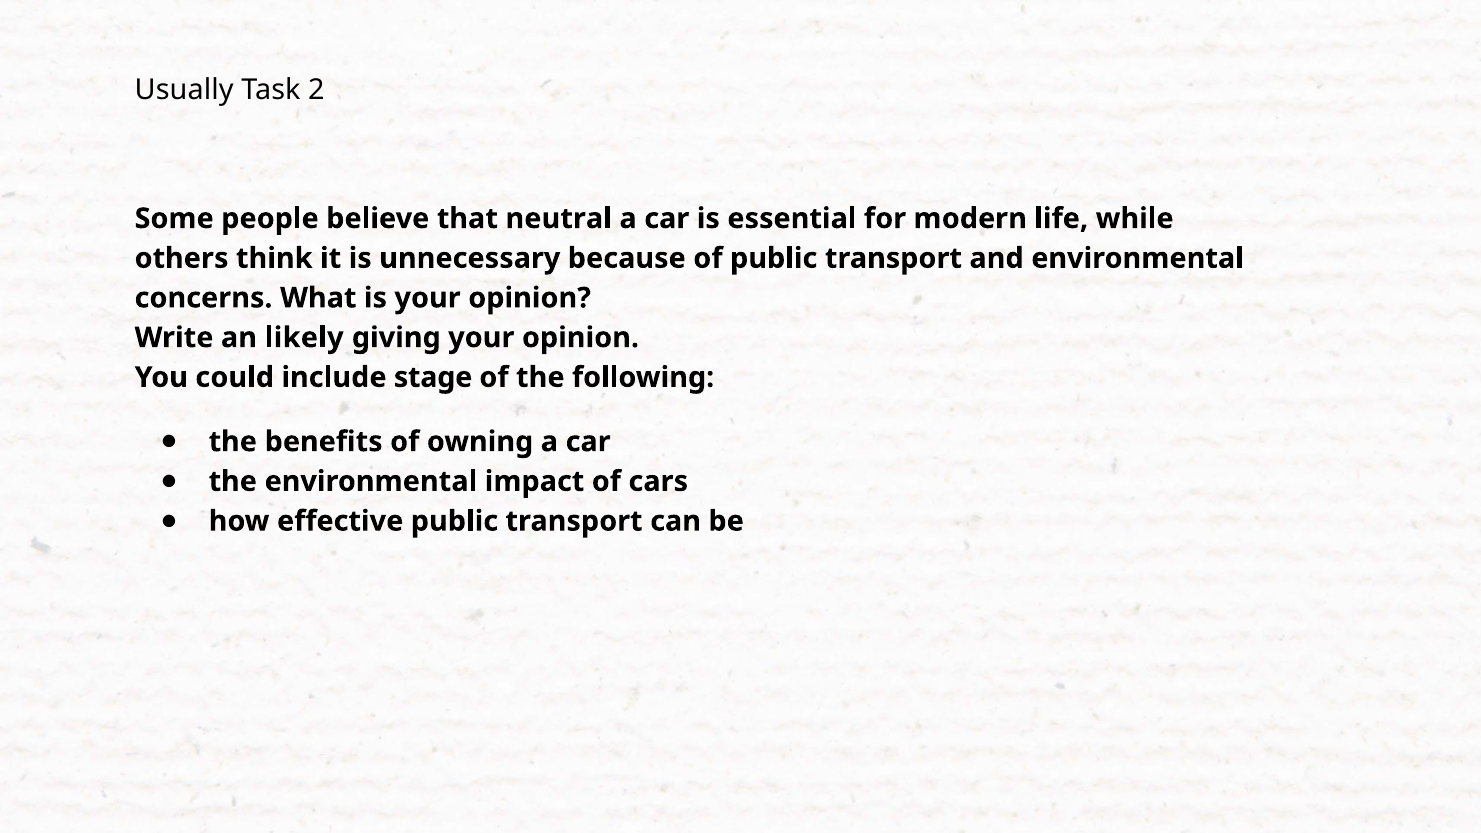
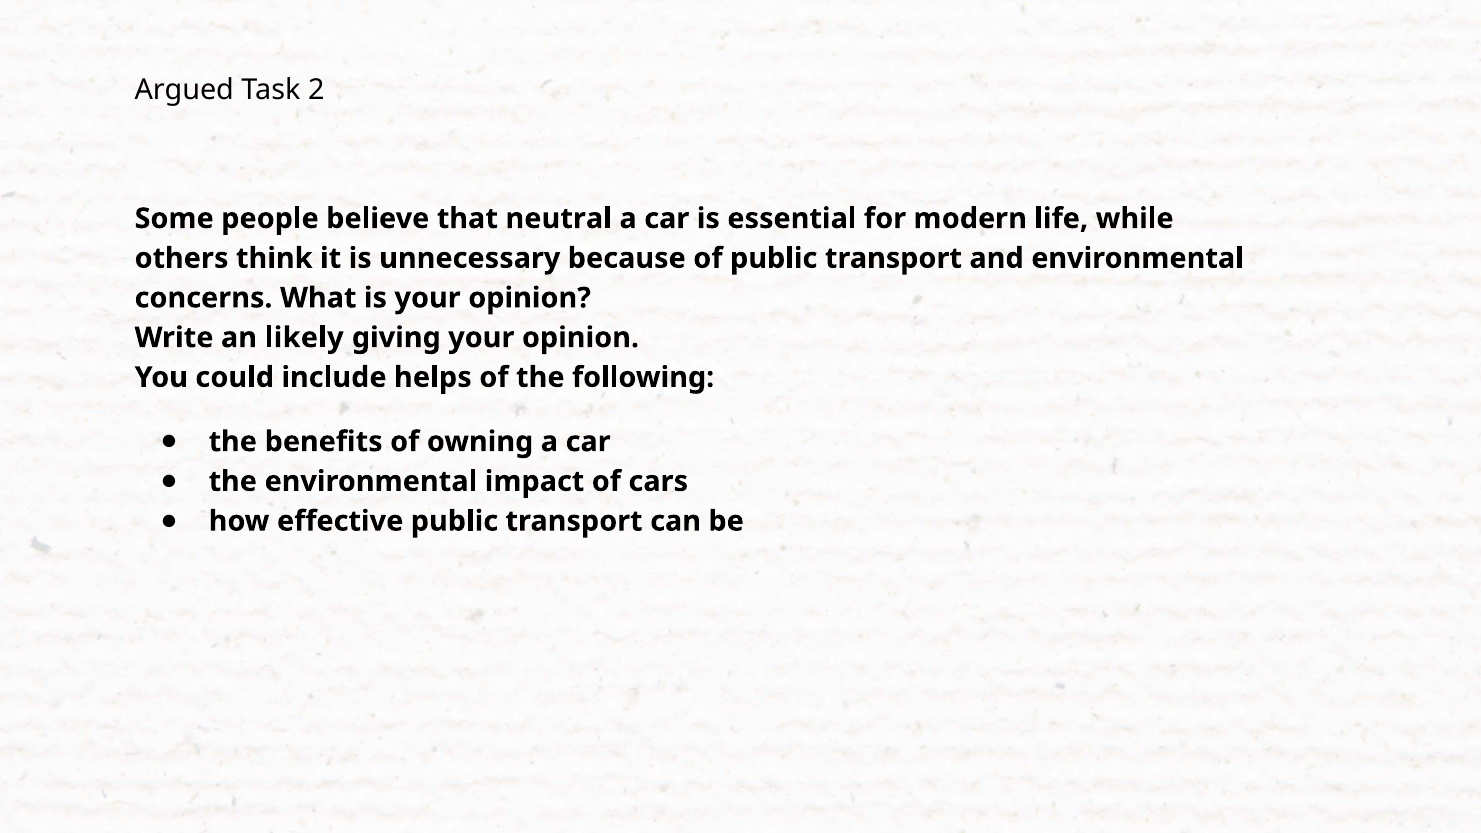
Usually: Usually -> Argued
stage: stage -> helps
